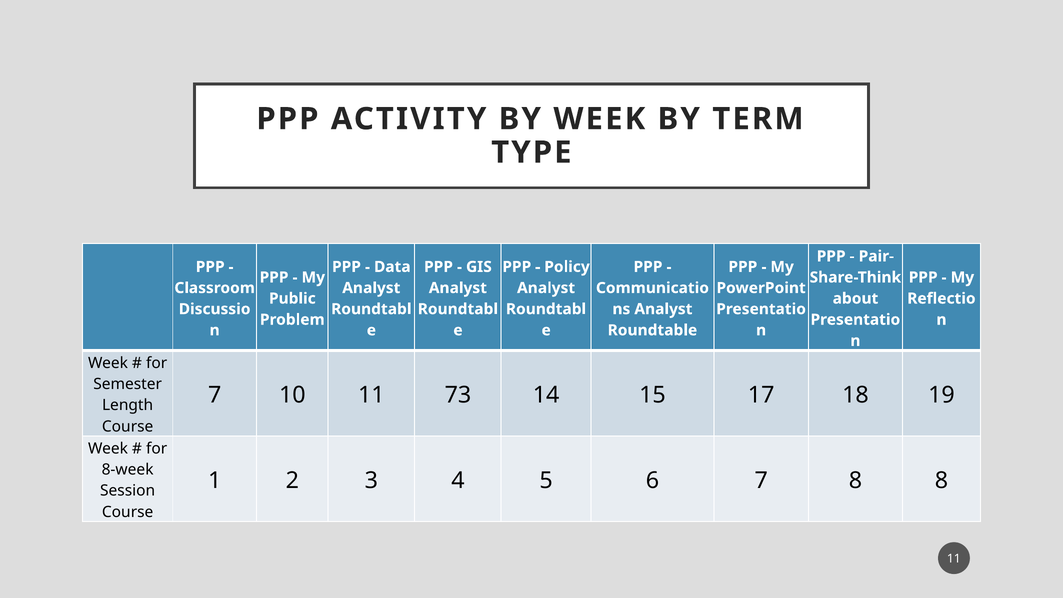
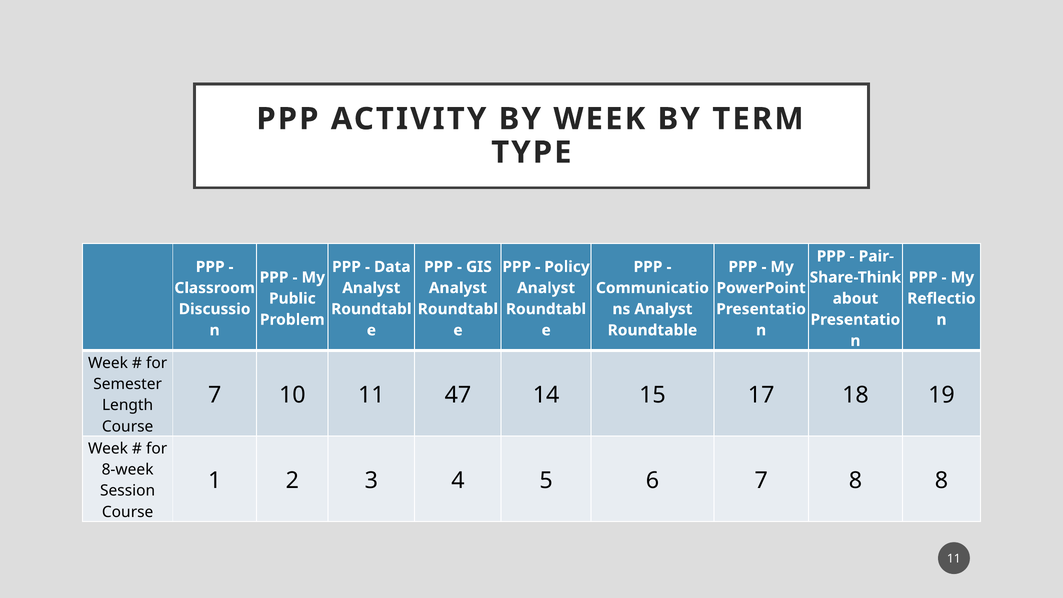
73: 73 -> 47
